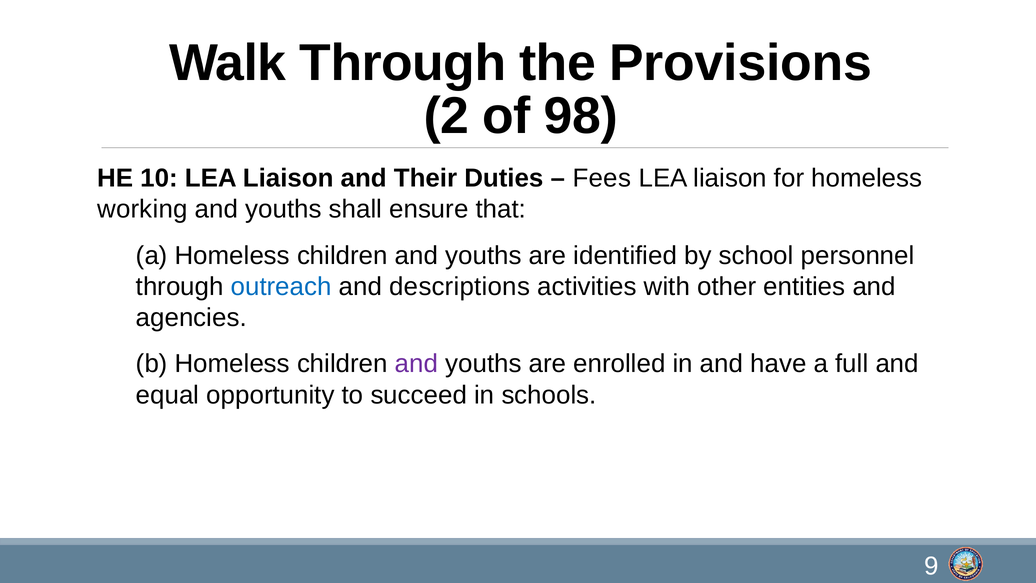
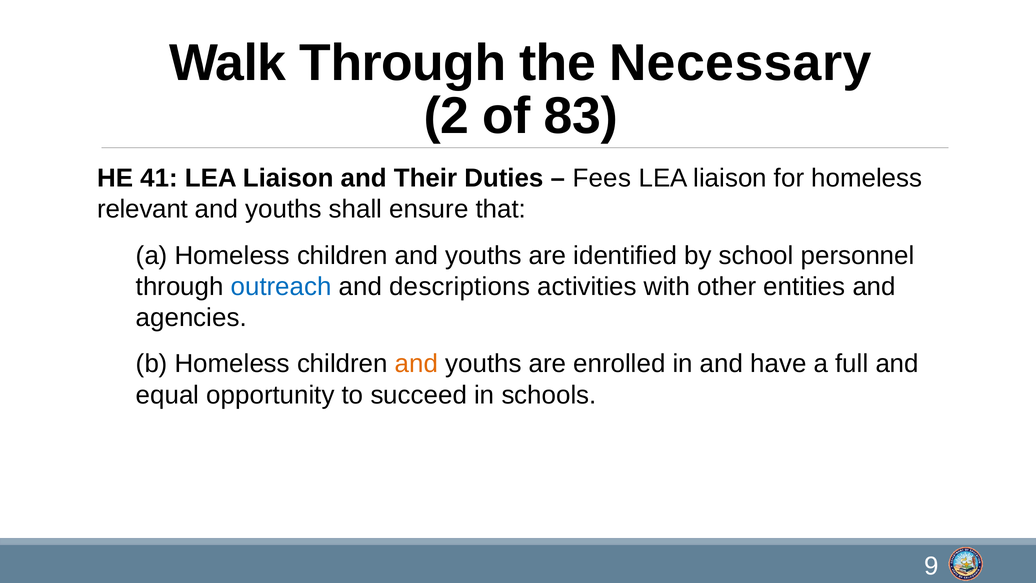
Provisions: Provisions -> Necessary
98: 98 -> 83
10: 10 -> 41
working: working -> relevant
and at (417, 364) colour: purple -> orange
